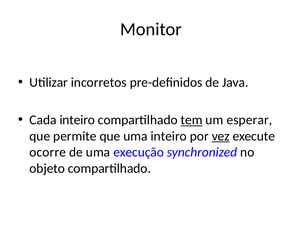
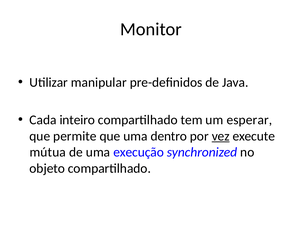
incorretos: incorretos -> manipular
tem underline: present -> none
uma inteiro: inteiro -> dentro
ocorre: ocorre -> mútua
